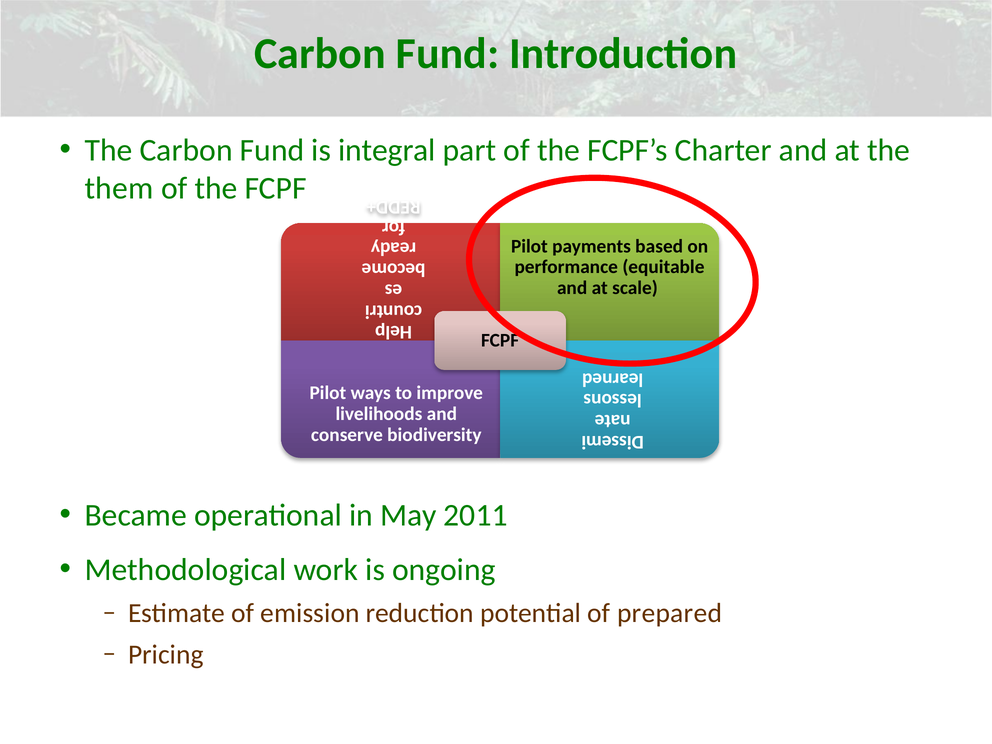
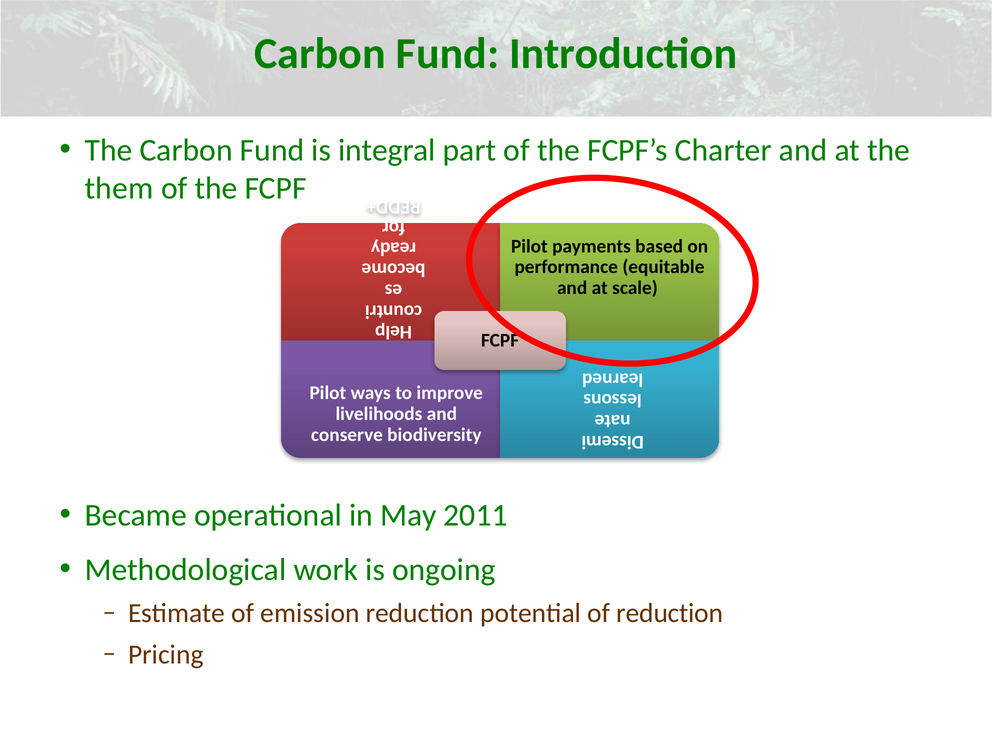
of prepared: prepared -> reduction
